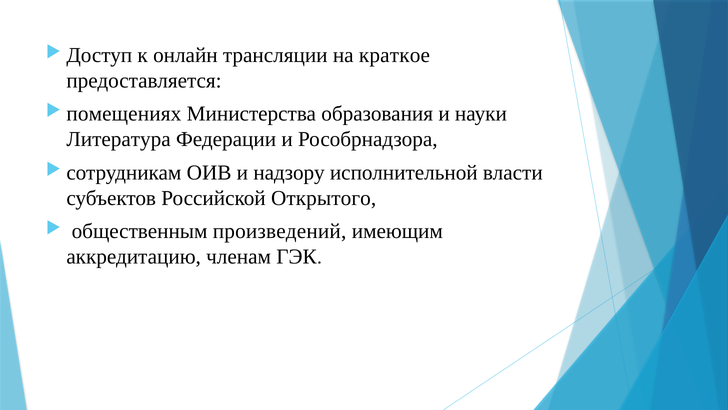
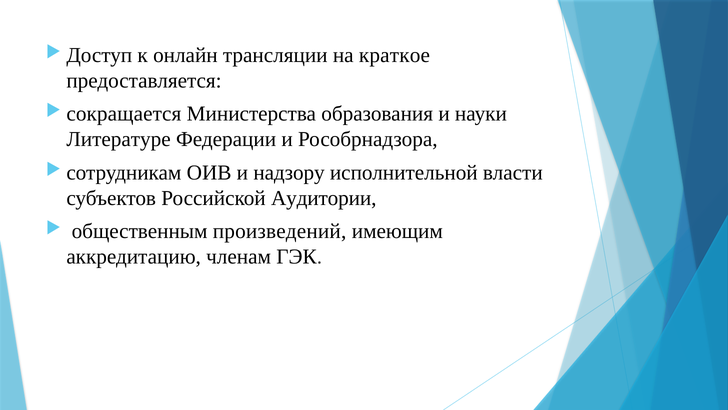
помещениях: помещениях -> сокращается
Литература: Литература -> Литературе
Открытого: Открытого -> Аудитории
